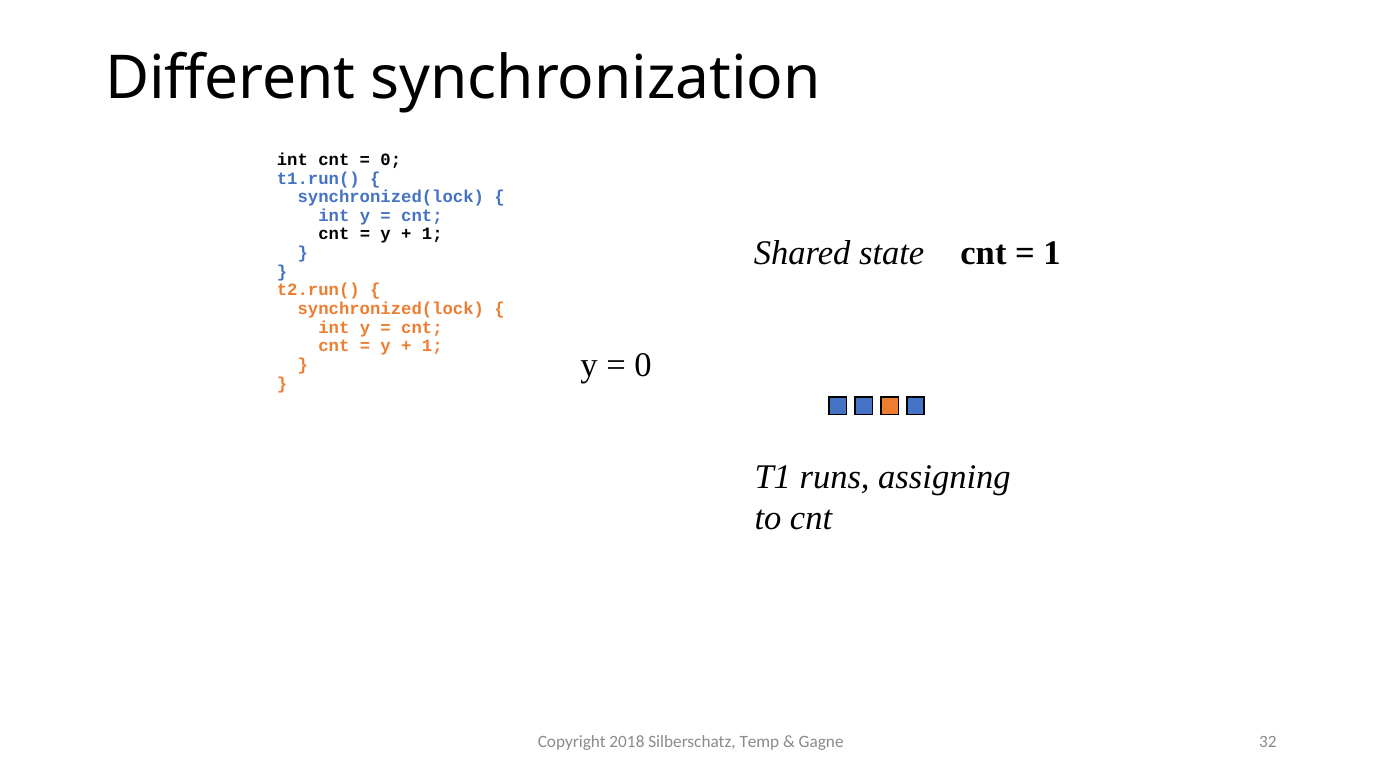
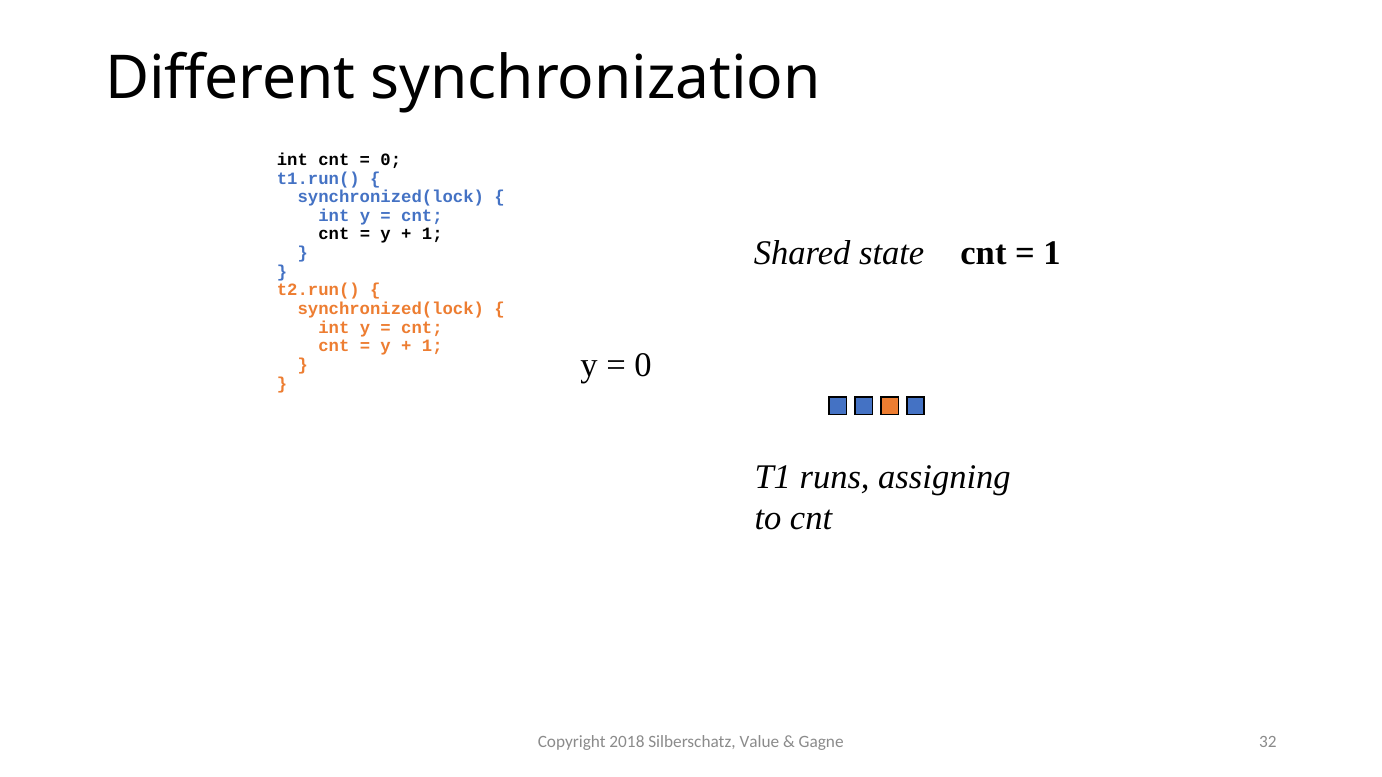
Temp: Temp -> Value
